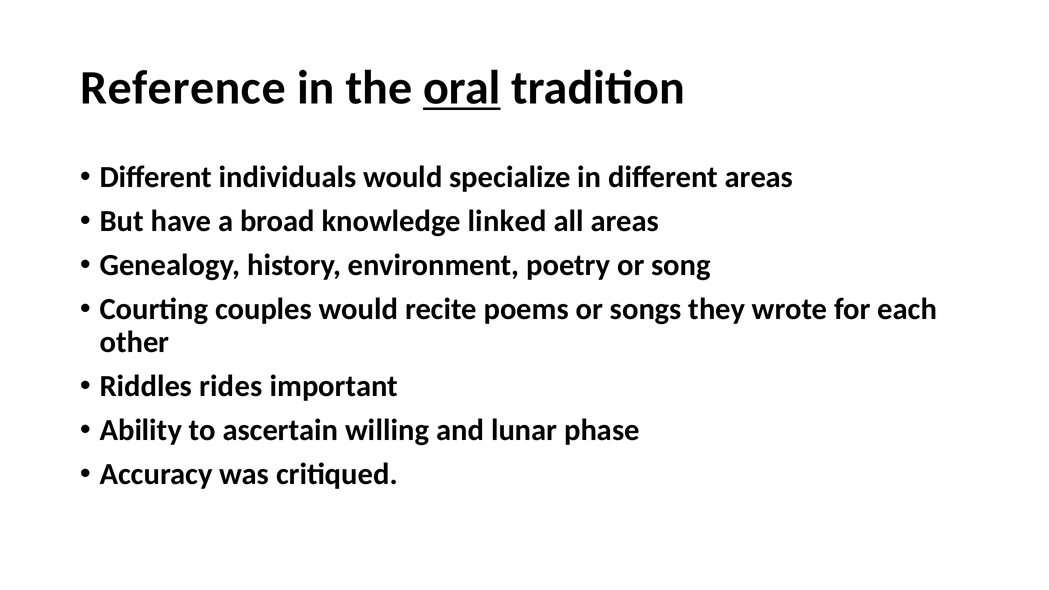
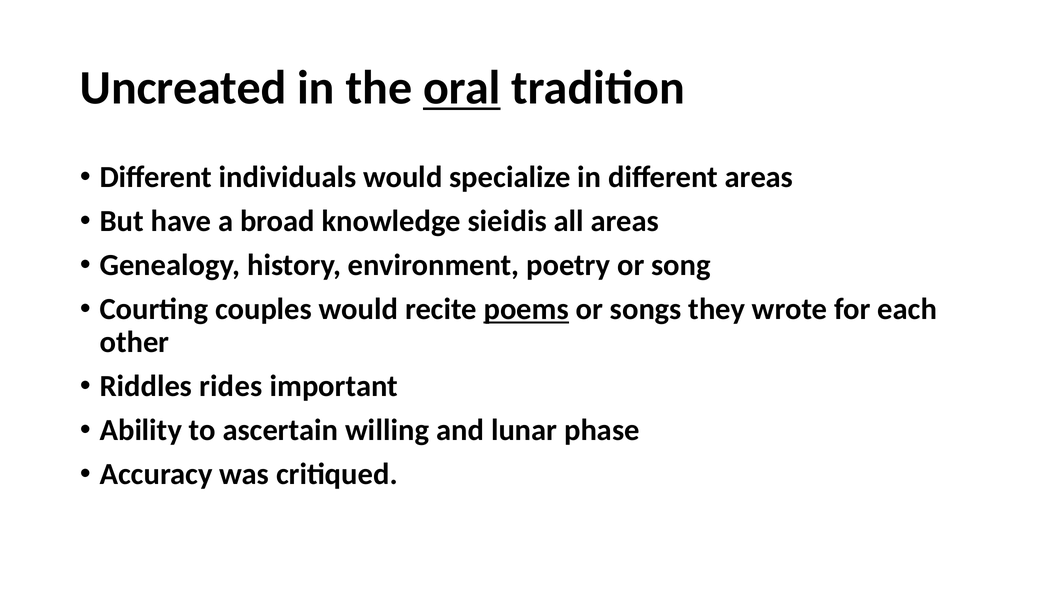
Reference: Reference -> Uncreated
linked: linked -> sieidis
poems underline: none -> present
